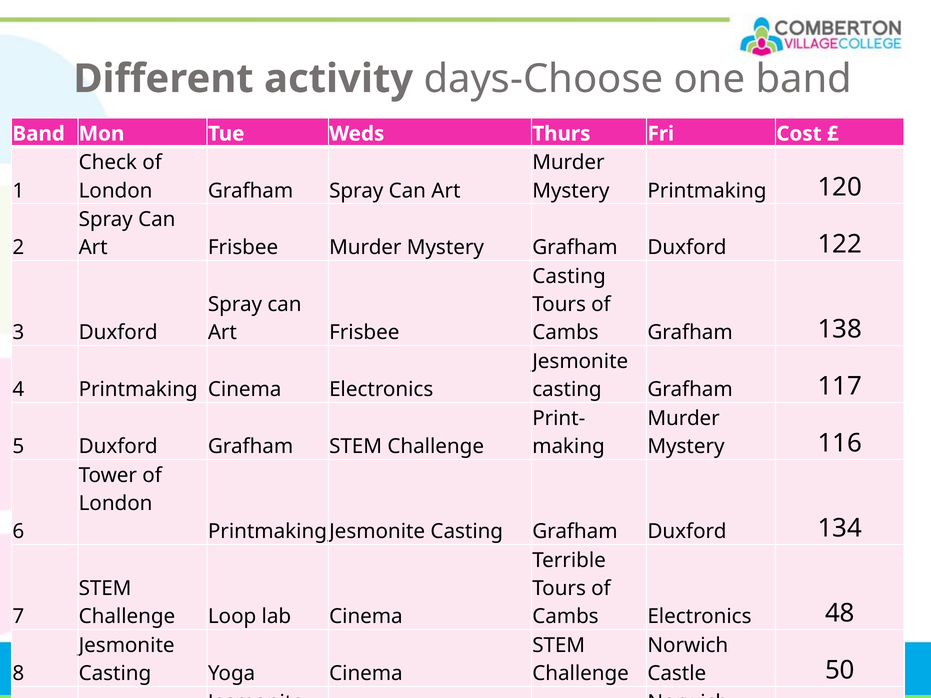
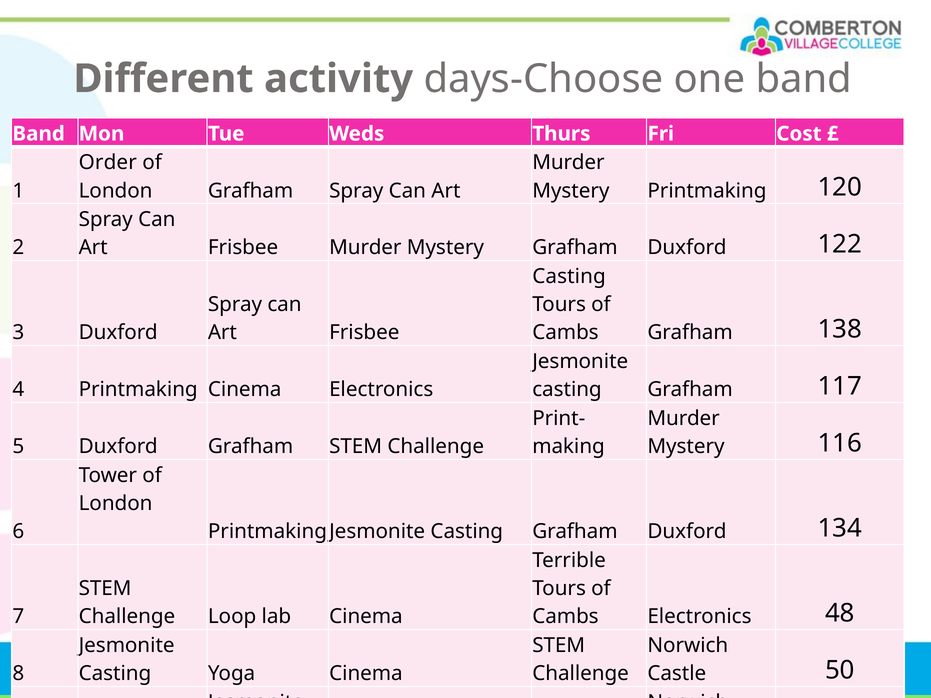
Check: Check -> Order
